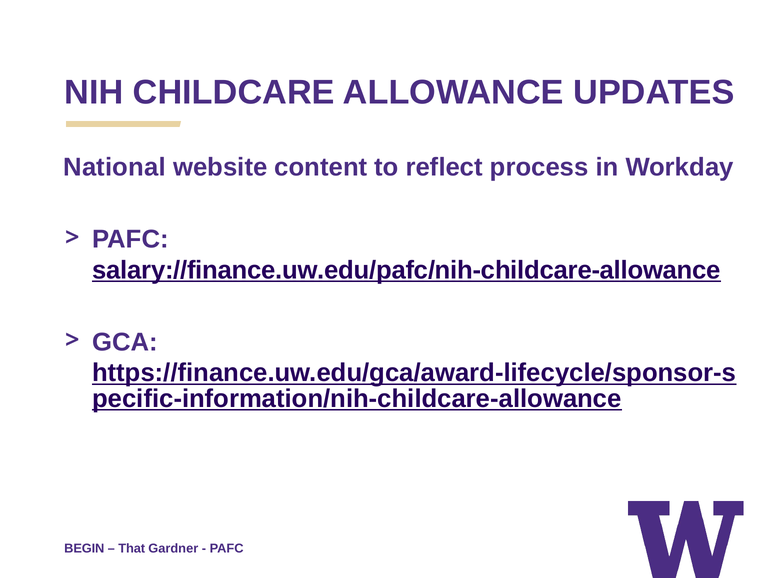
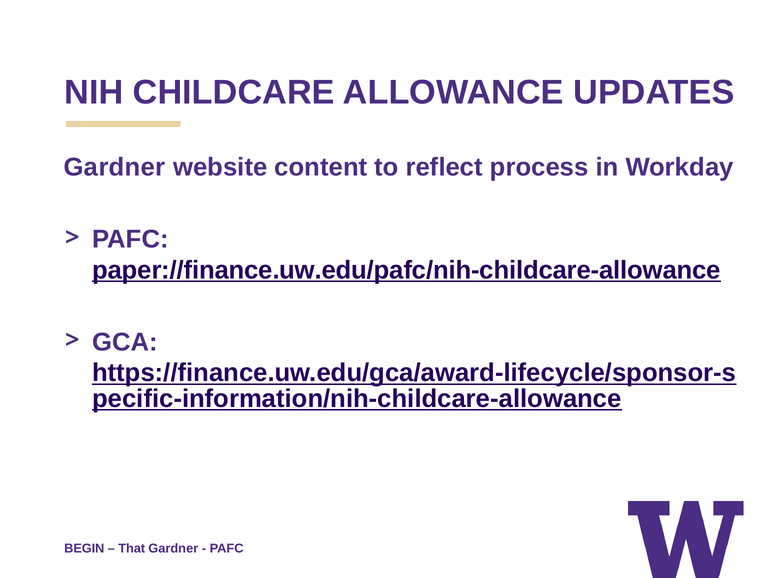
National at (115, 168): National -> Gardner
salary://finance.uw.edu/pafc/nih-childcare-allowance: salary://finance.uw.edu/pafc/nih-childcare-allowance -> paper://finance.uw.edu/pafc/nih-childcare-allowance
